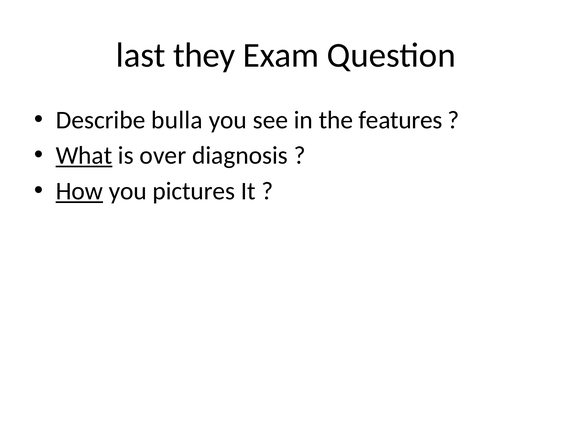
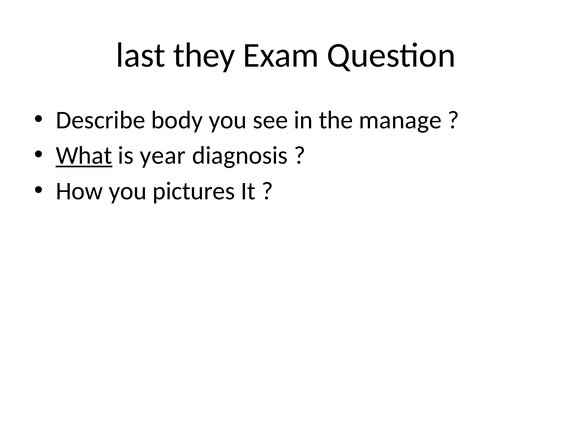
bulla: bulla -> body
features: features -> manage
over: over -> year
How underline: present -> none
